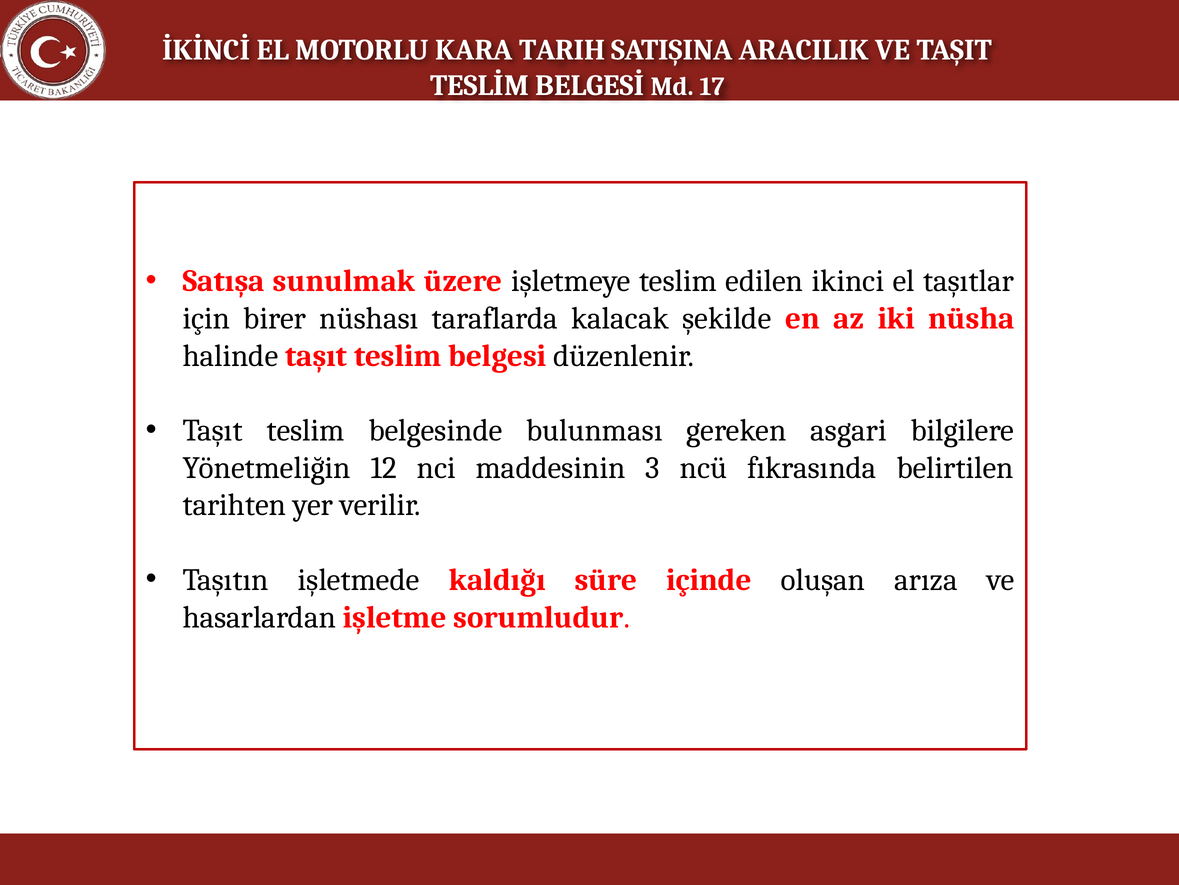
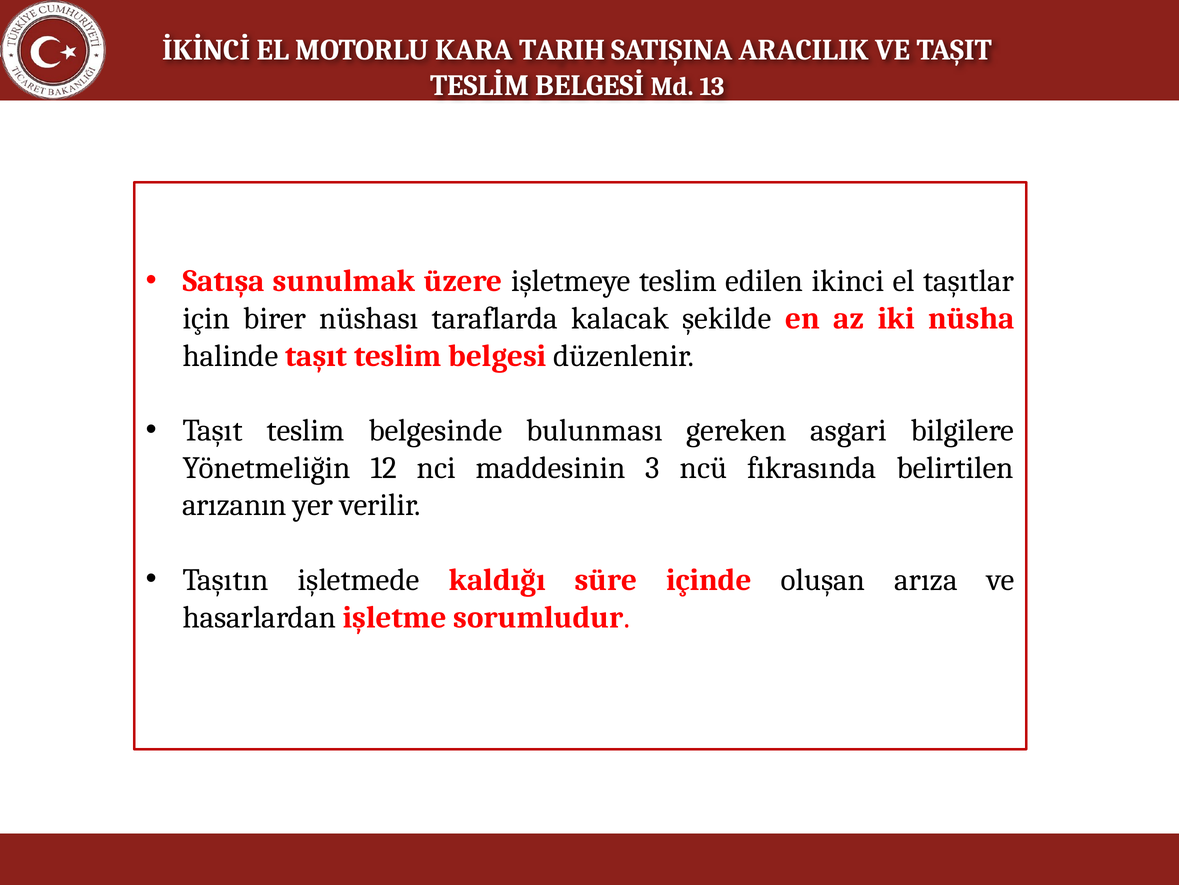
17: 17 -> 13
tarihten: tarihten -> arızanın
